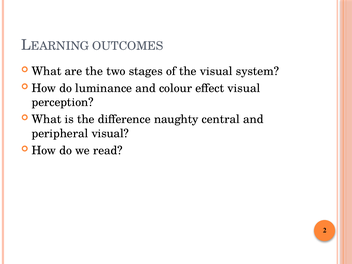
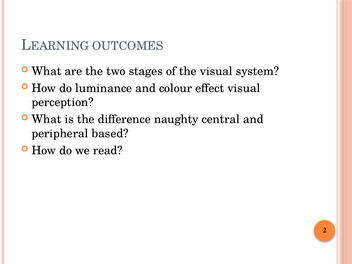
peripheral visual: visual -> based
